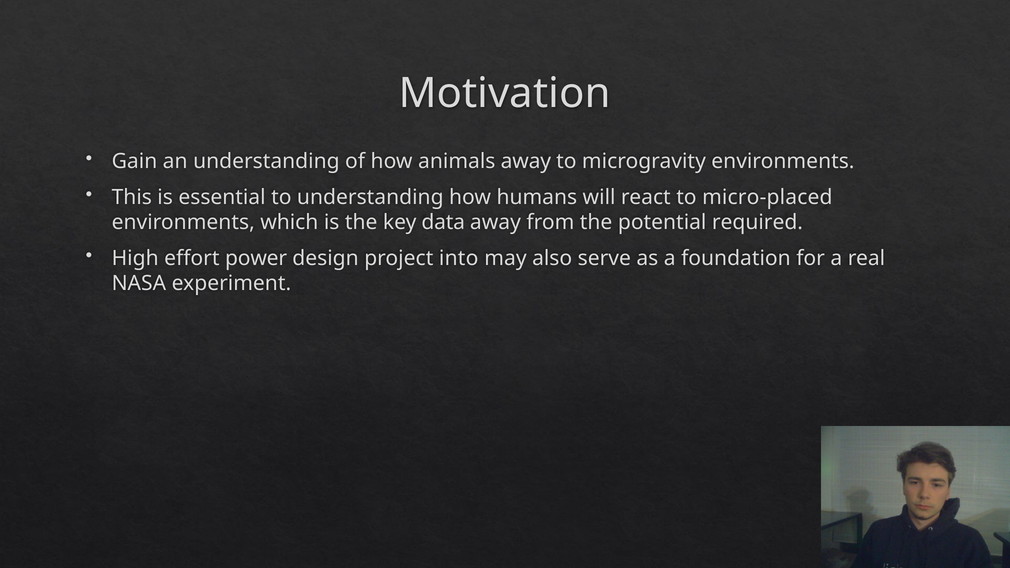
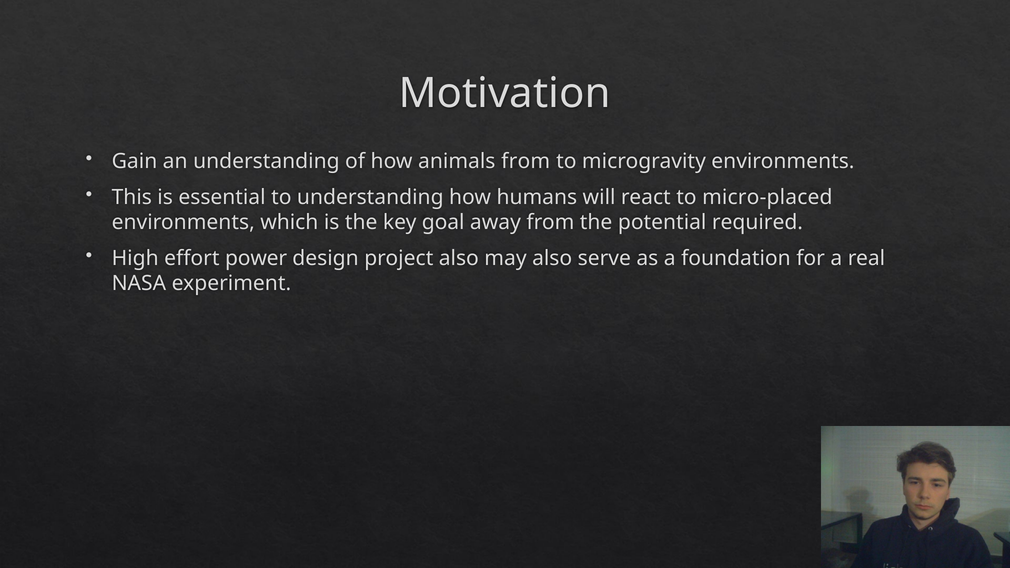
animals away: away -> from
data: data -> goal
project into: into -> also
